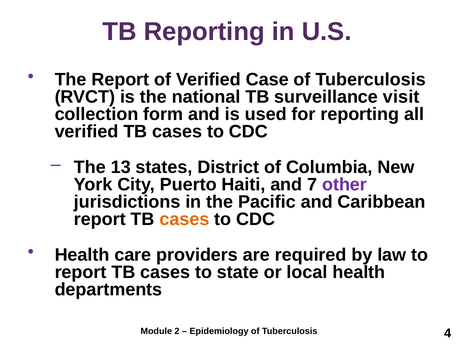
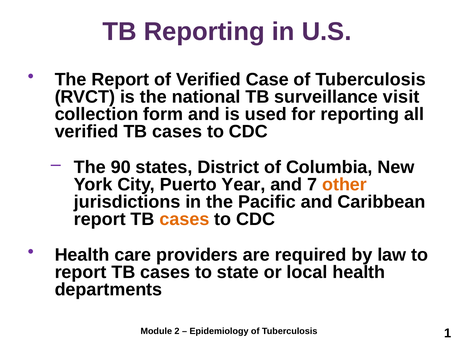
13: 13 -> 90
Haiti: Haiti -> Year
other colour: purple -> orange
4: 4 -> 1
